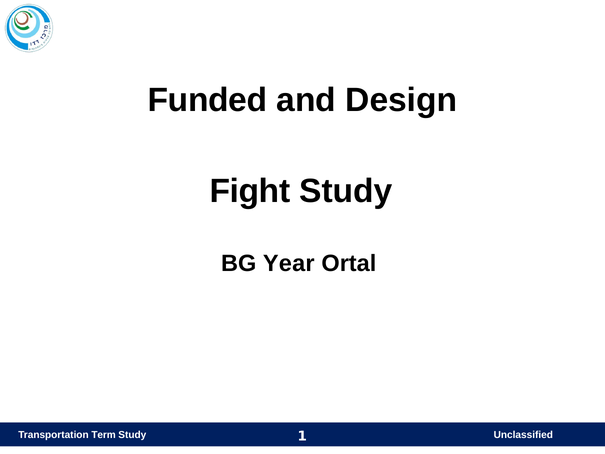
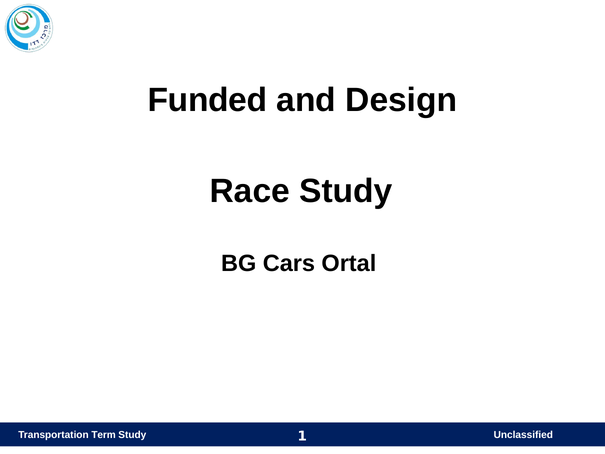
Fight: Fight -> Race
Year: Year -> Cars
